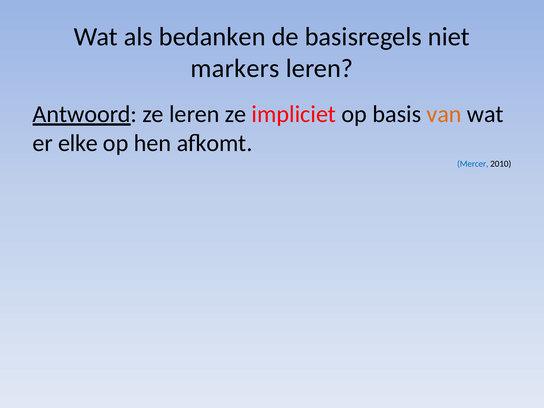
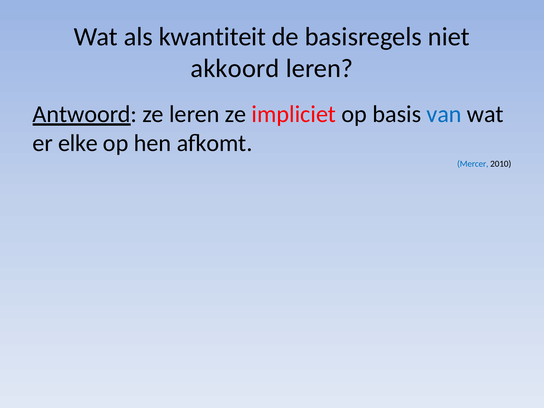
bedanken: bedanken -> kwantiteit
markers: markers -> akkoord
van colour: orange -> blue
